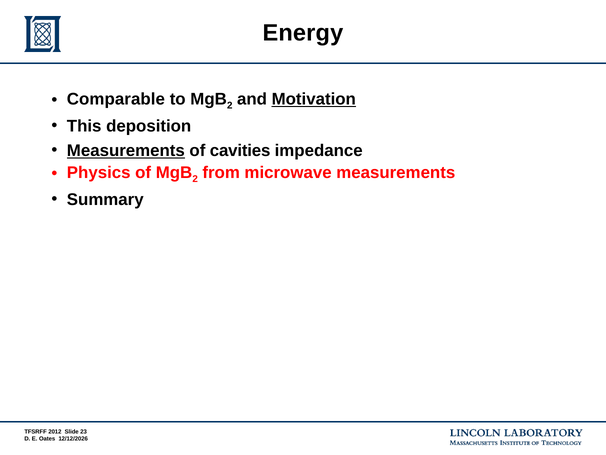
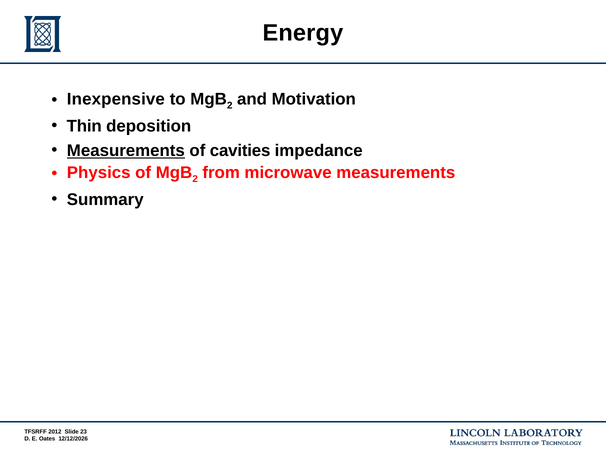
Comparable: Comparable -> Inexpensive
Motivation underline: present -> none
This: This -> Thin
